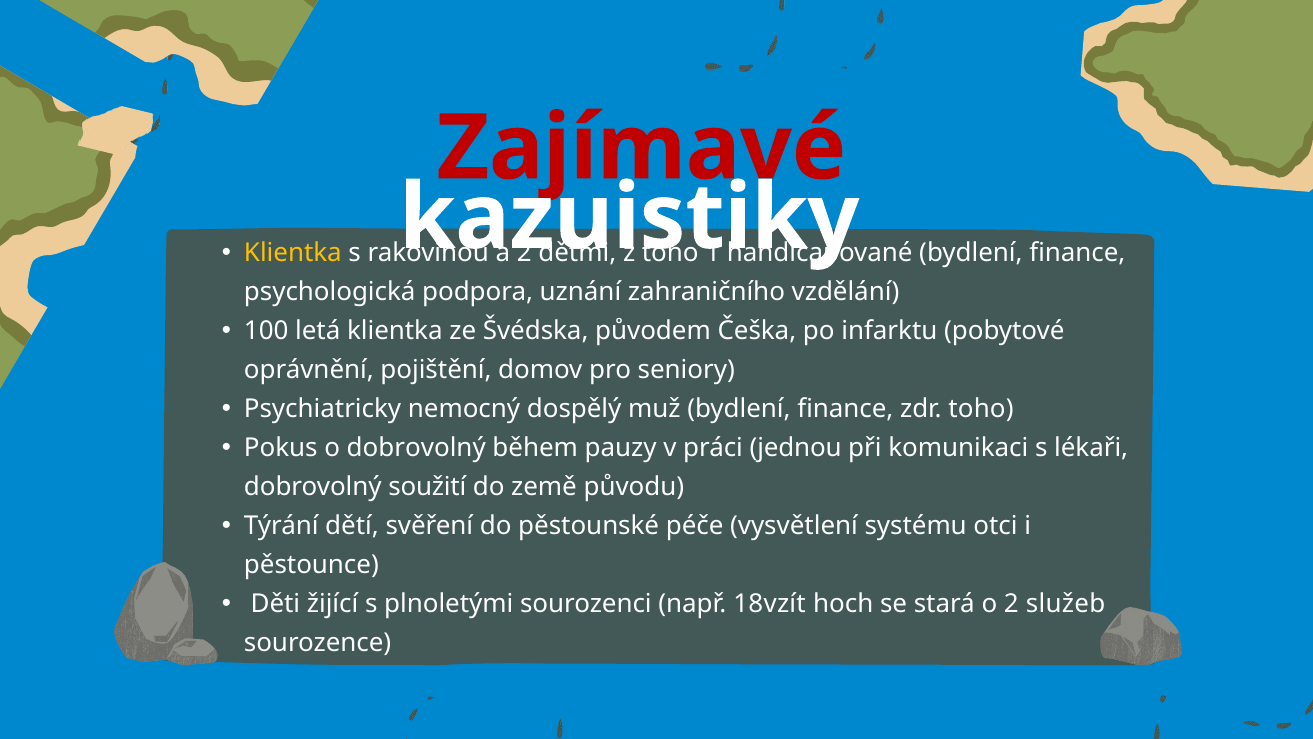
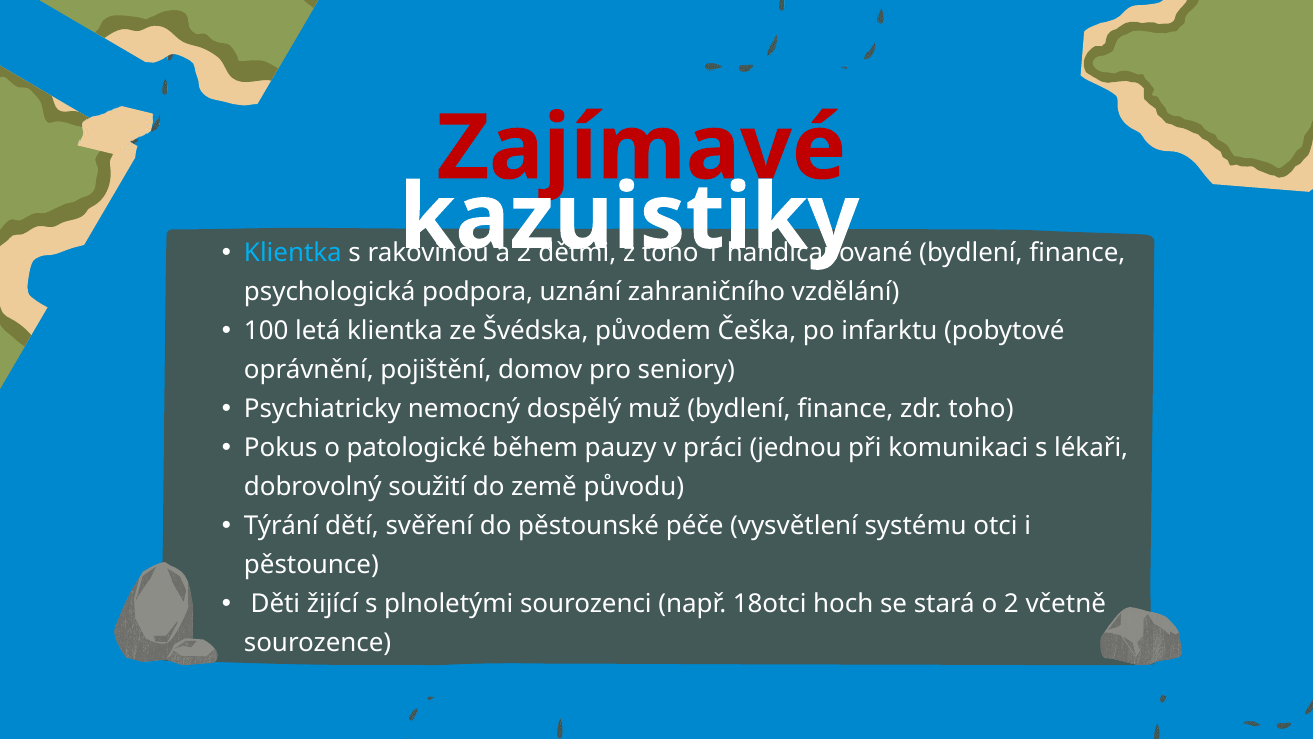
Klientka at (293, 253) colour: yellow -> light blue
o dobrovolný: dobrovolný -> patologické
18vzít: 18vzít -> 18otci
služeb: služeb -> včetně
